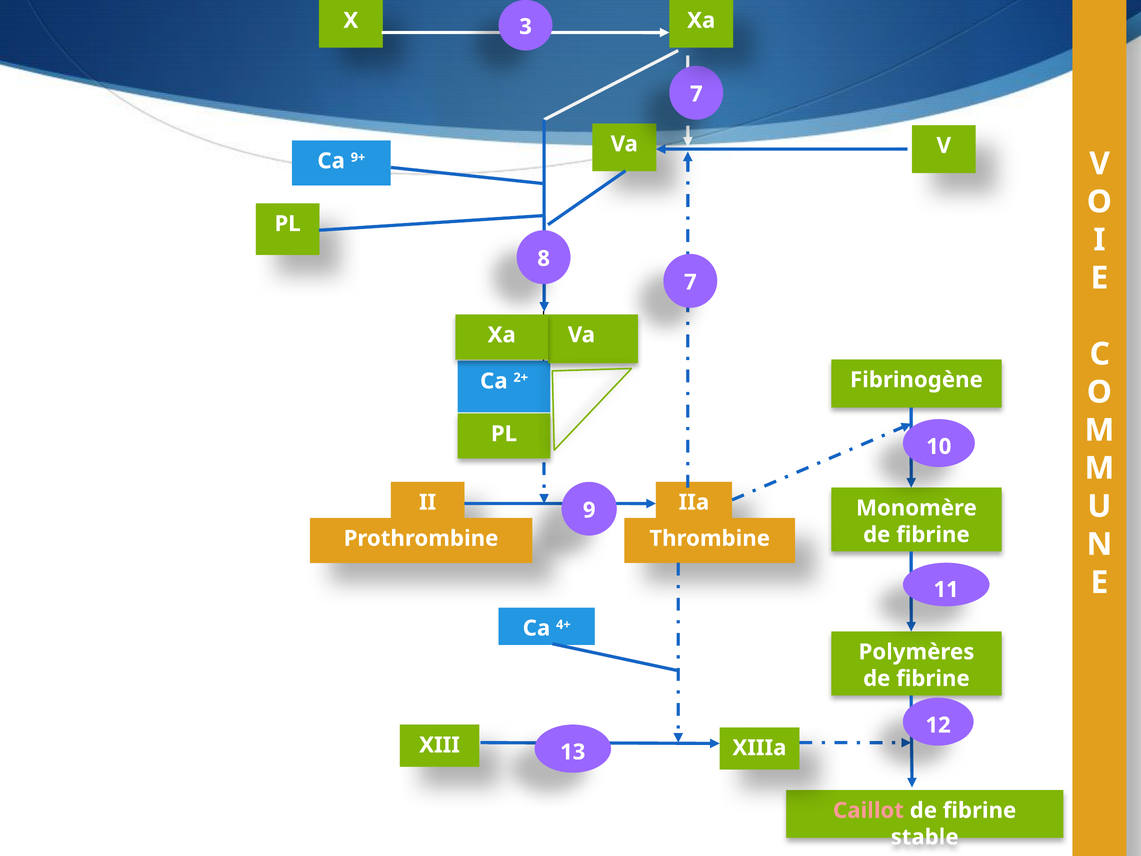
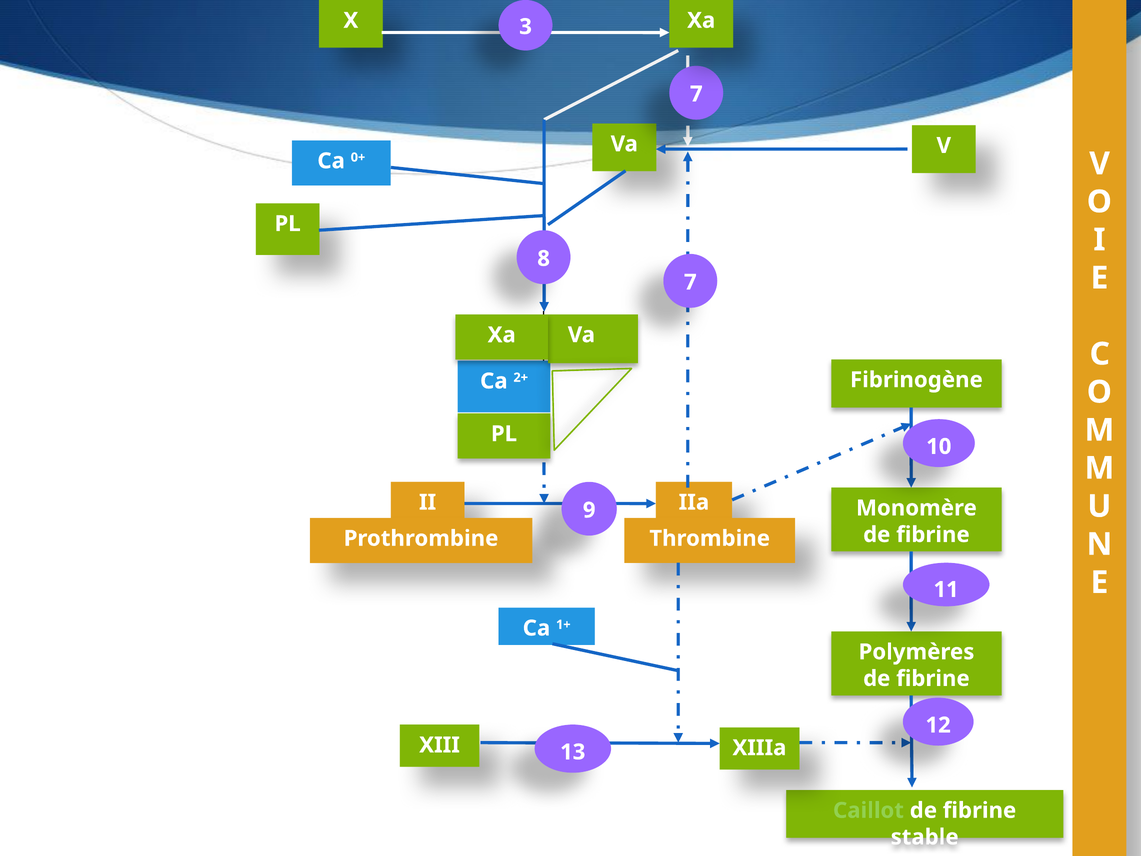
9+: 9+ -> 0+
4+: 4+ -> 1+
Caillot colour: pink -> light green
